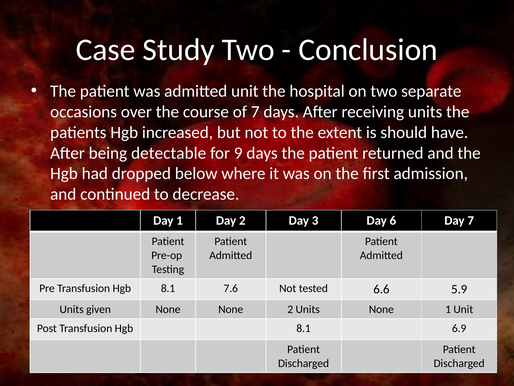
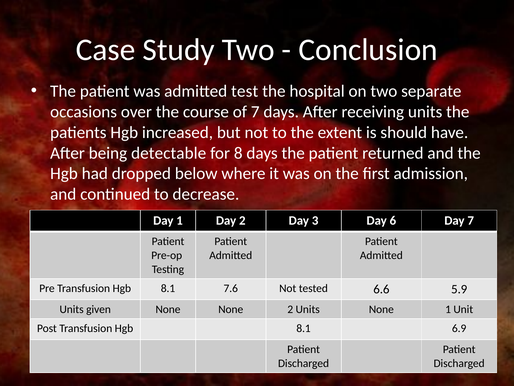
admitted unit: unit -> test
9: 9 -> 8
